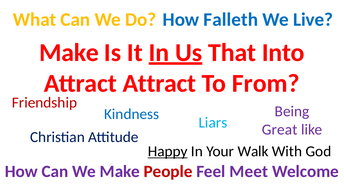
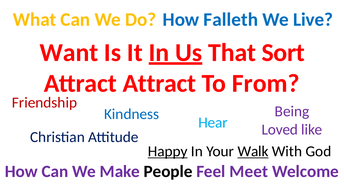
Make at (69, 53): Make -> Want
Into: Into -> Sort
Liars: Liars -> Hear
Great: Great -> Loved
Walk underline: none -> present
People colour: red -> black
